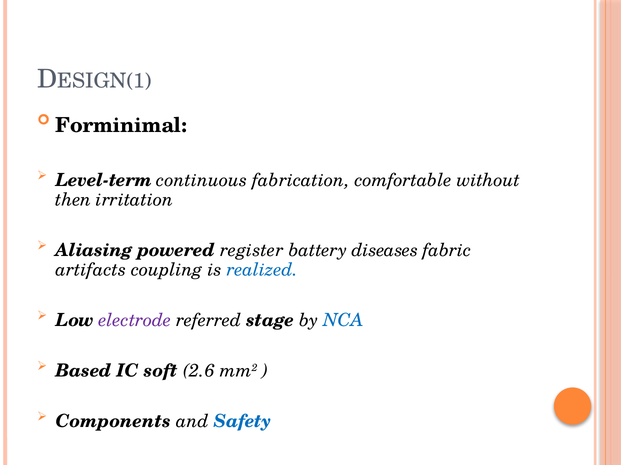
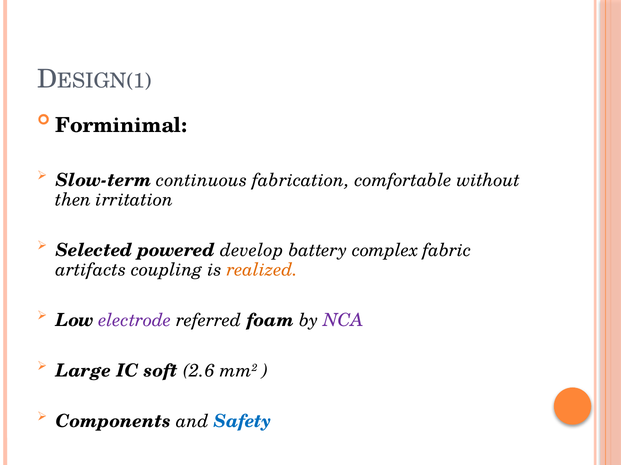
Level-term: Level-term -> Slow-term
Aliasing: Aliasing -> Selected
register: register -> develop
diseases: diseases -> complex
realized colour: blue -> orange
stage: stage -> foam
NCA colour: blue -> purple
Based: Based -> Large
